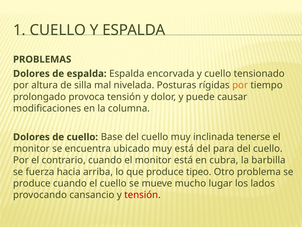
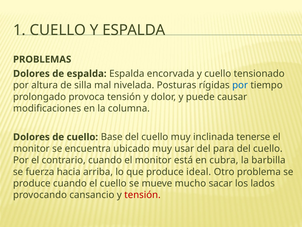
por at (240, 85) colour: orange -> blue
muy está: está -> usar
tipeo: tipeo -> ideal
lugar: lugar -> sacar
